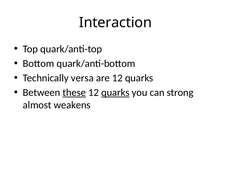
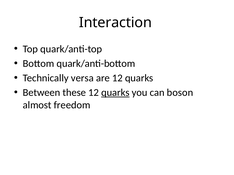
these underline: present -> none
strong: strong -> boson
weakens: weakens -> freedom
